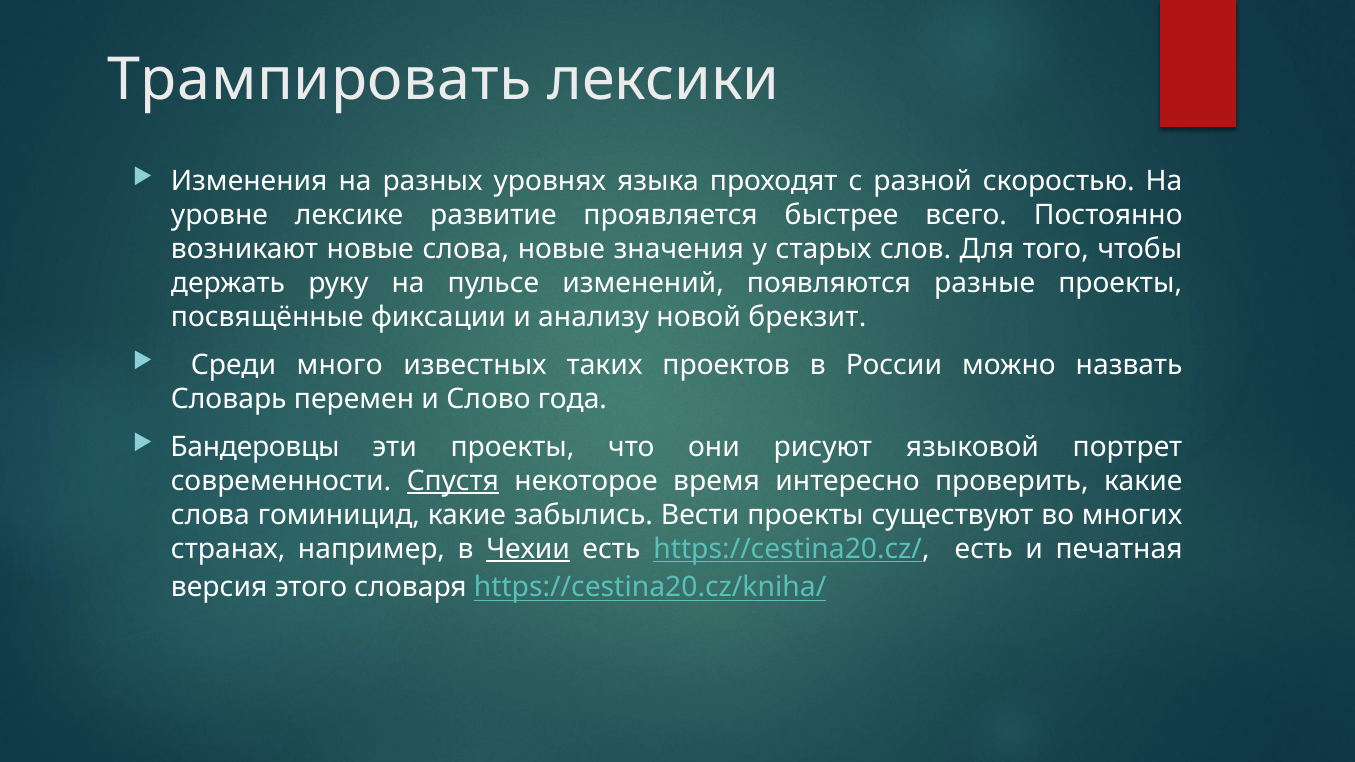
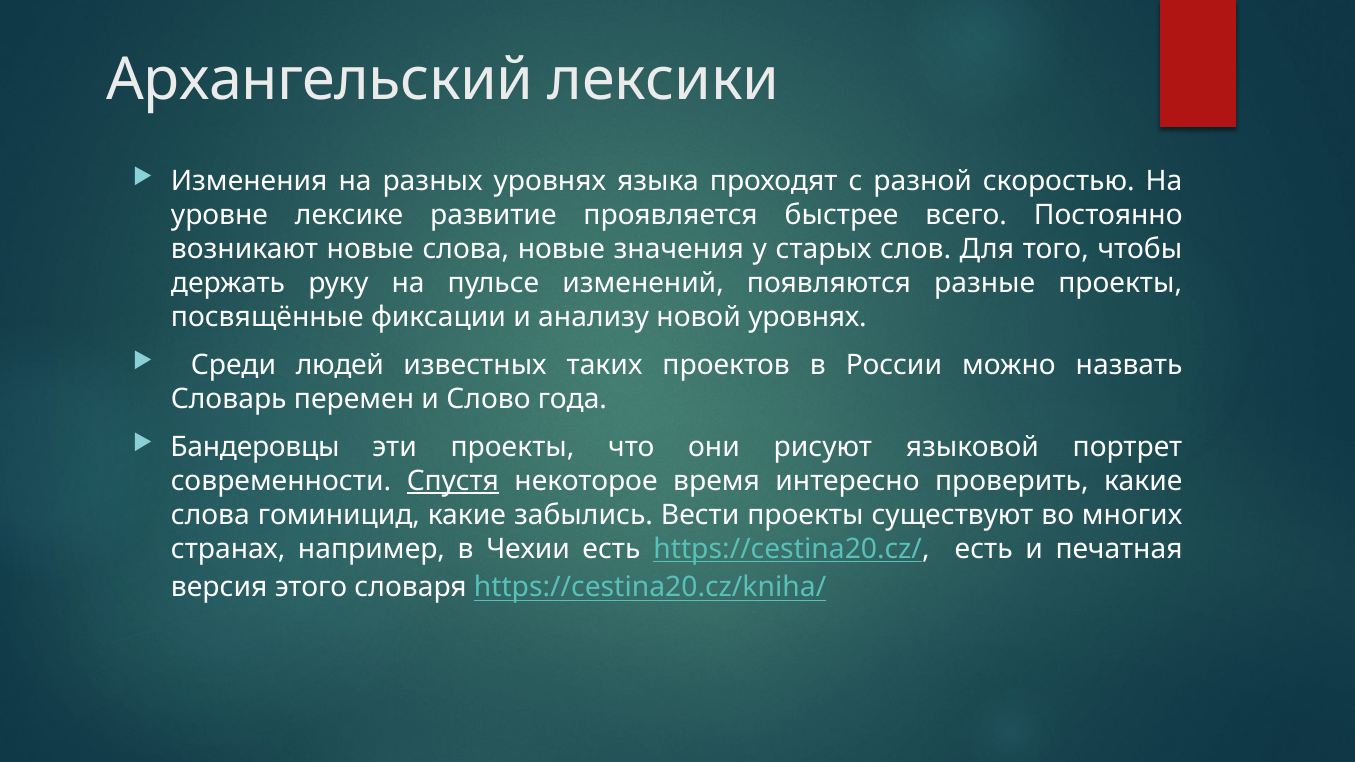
Трампировать: Трампировать -> Архангельский
новой брекзит: брекзит -> уровнях
много: много -> людей
Чехии underline: present -> none
